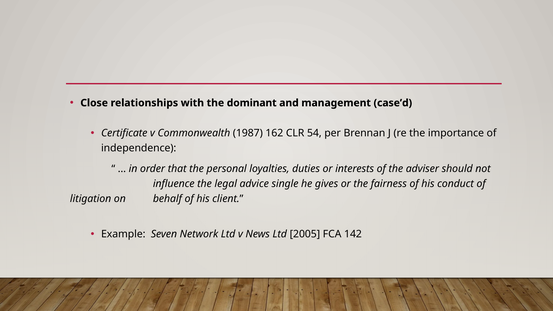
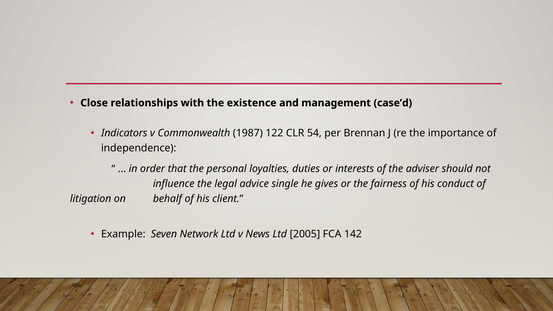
dominant: dominant -> existence
Certificate: Certificate -> Indicators
162: 162 -> 122
